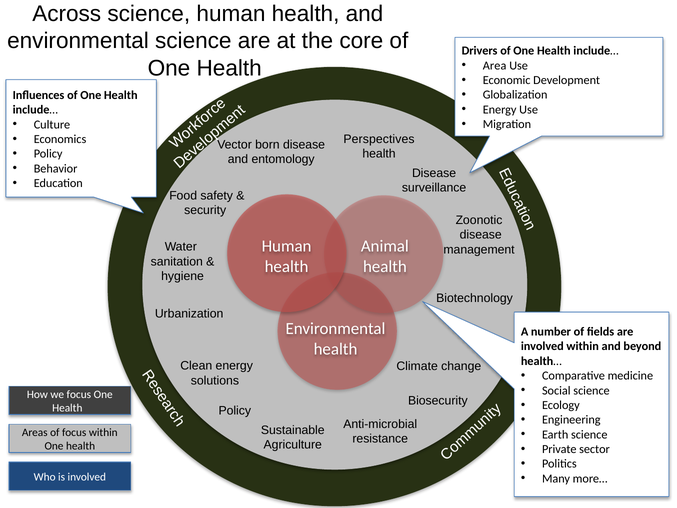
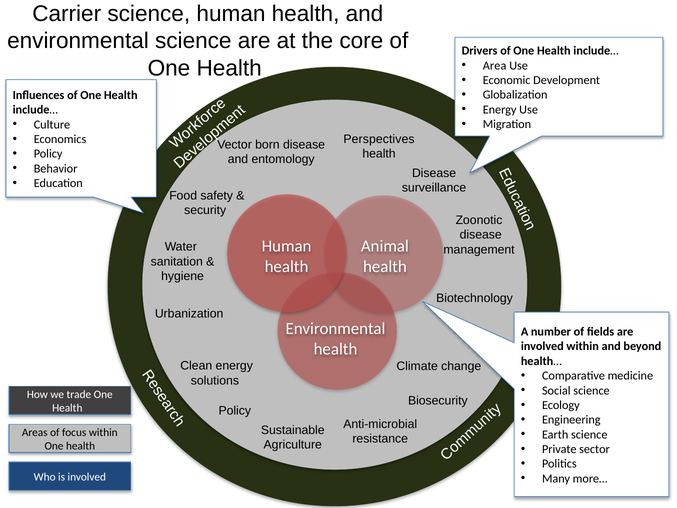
Across: Across -> Carrier
we focus: focus -> trade
